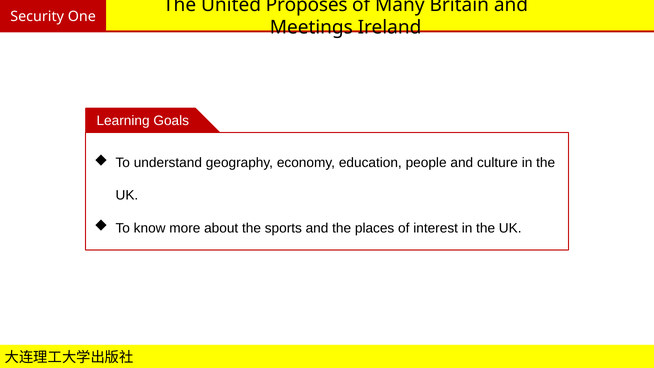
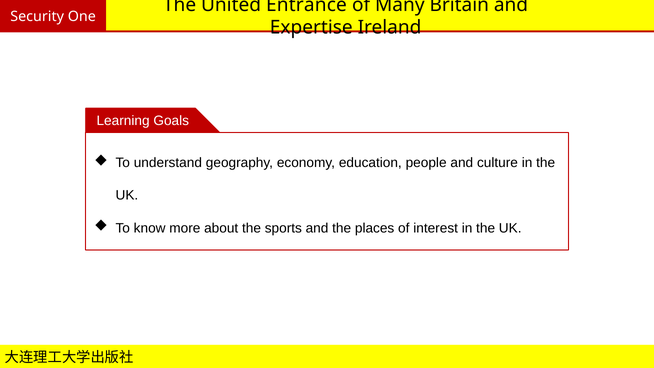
Proposes: Proposes -> Entrance
Meetings: Meetings -> Expertise
